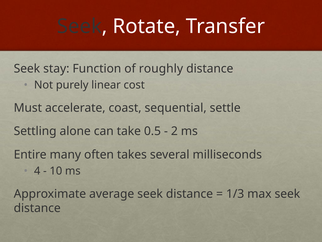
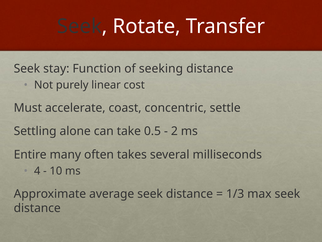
roughly: roughly -> seeking
sequential: sequential -> concentric
